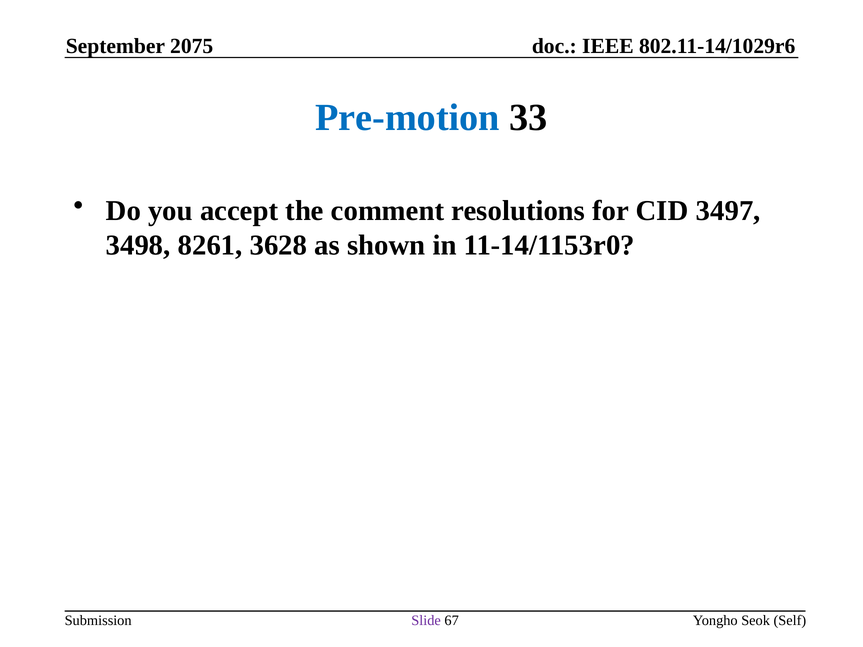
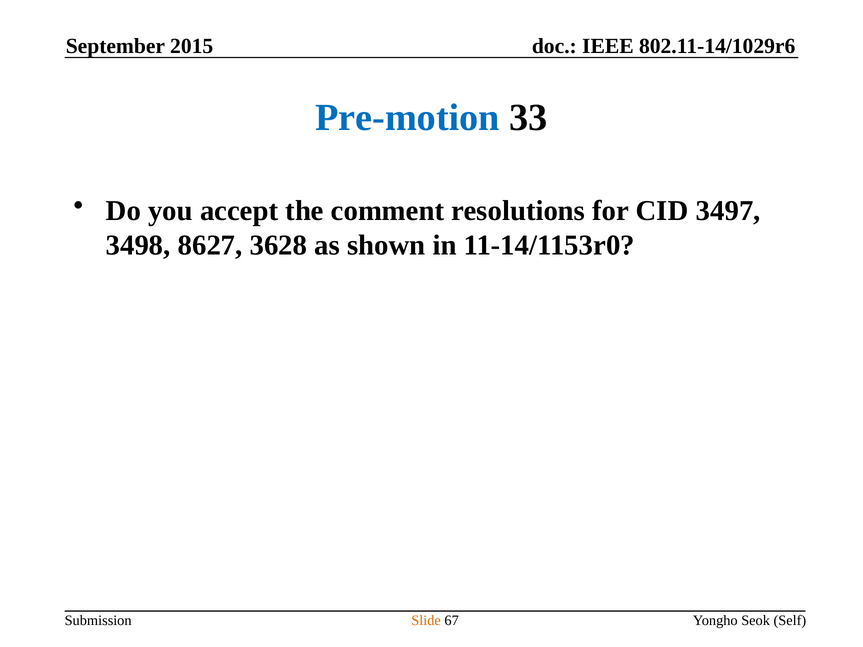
2075: 2075 -> 2015
8261: 8261 -> 8627
Slide colour: purple -> orange
